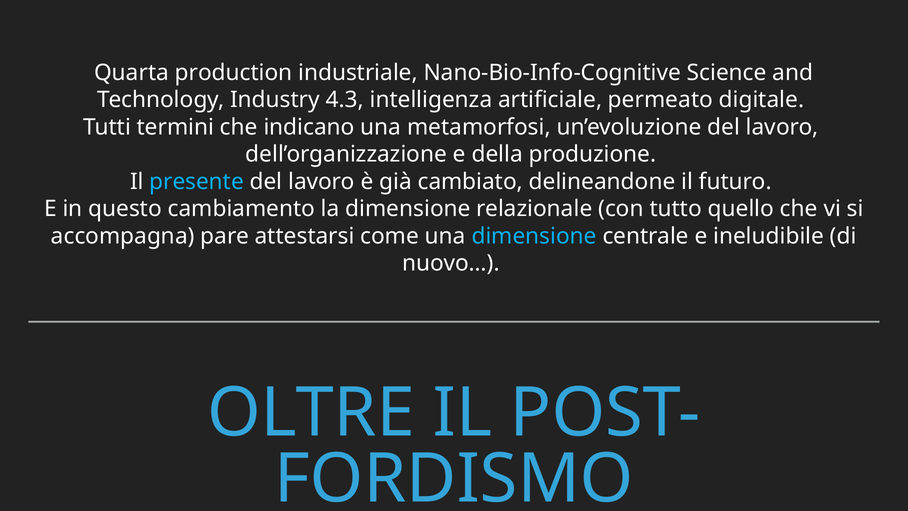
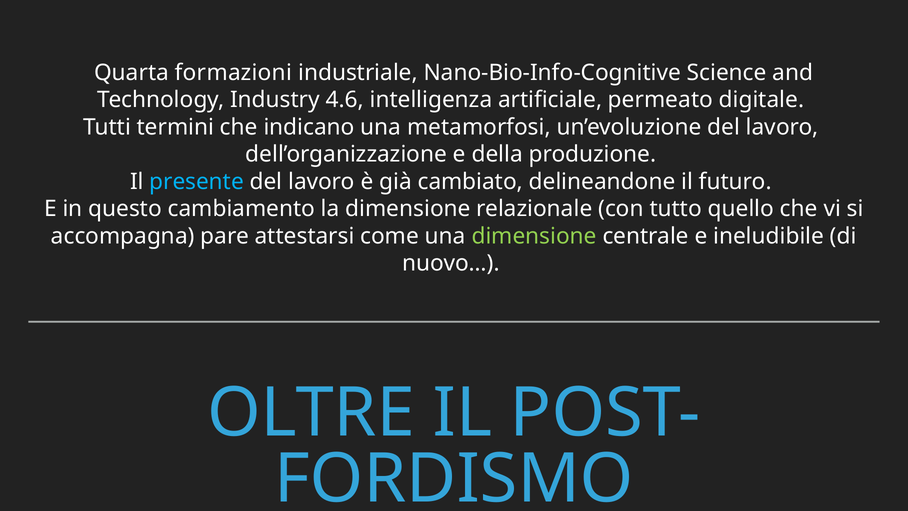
production: production -> formazioni
4.3: 4.3 -> 4.6
dimensione at (534, 236) colour: light blue -> light green
